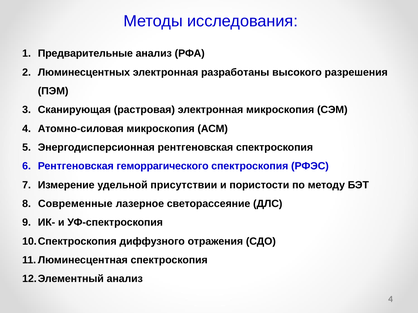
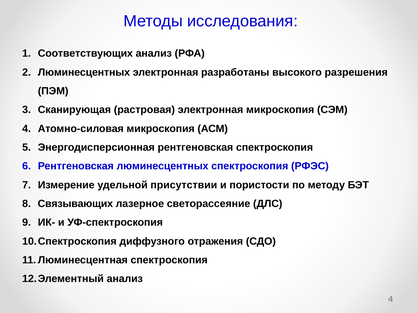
Предварительные: Предварительные -> Соответствующих
Рентгеновская геморрагического: геморрагического -> люминесцентных
Современные: Современные -> Связывающих
